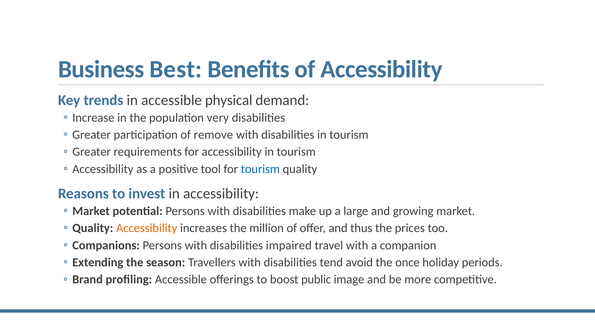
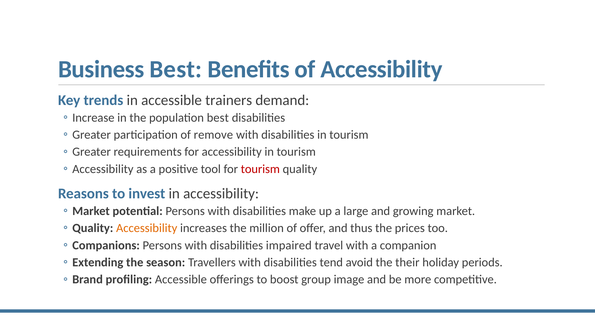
physical: physical -> trainers
population very: very -> best
tourism at (260, 169) colour: blue -> red
once: once -> their
public: public -> group
